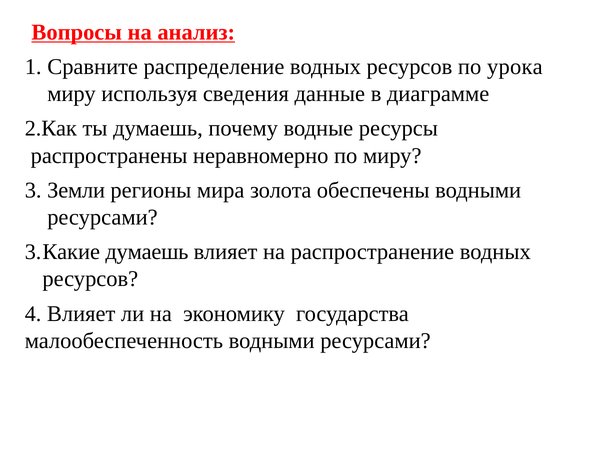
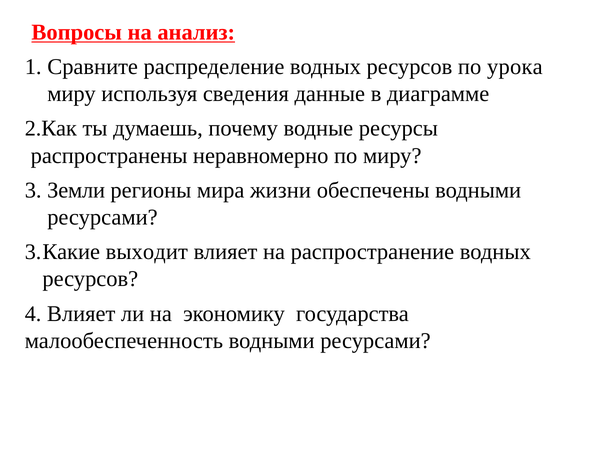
золота: золота -> жизни
думаешь at (147, 252): думаешь -> выходит
